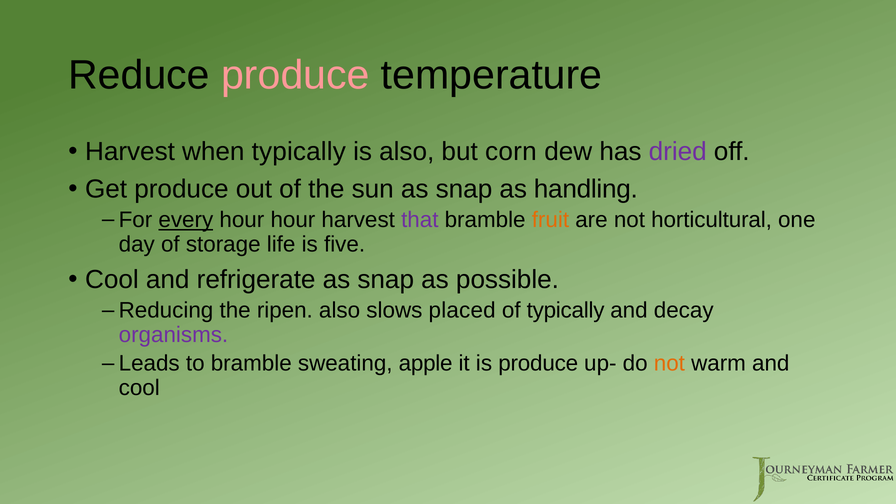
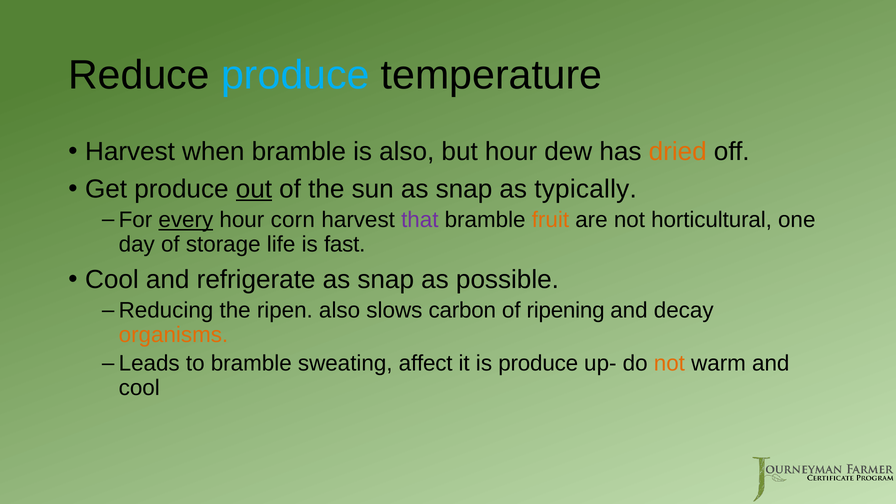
produce at (295, 75) colour: pink -> light blue
when typically: typically -> bramble
but corn: corn -> hour
dried colour: purple -> orange
out underline: none -> present
handling: handling -> typically
hour hour: hour -> corn
five: five -> fast
placed: placed -> carbon
of typically: typically -> ripening
organisms colour: purple -> orange
apple: apple -> affect
